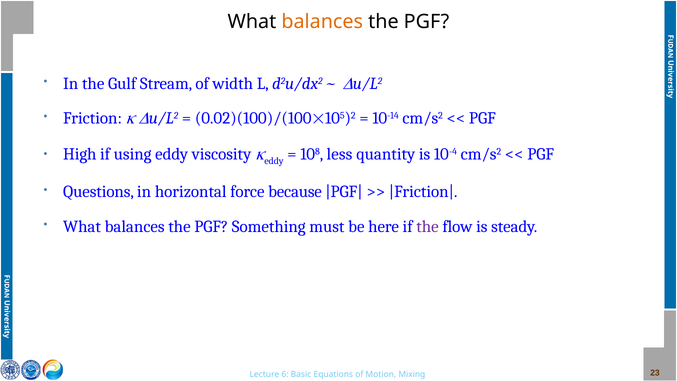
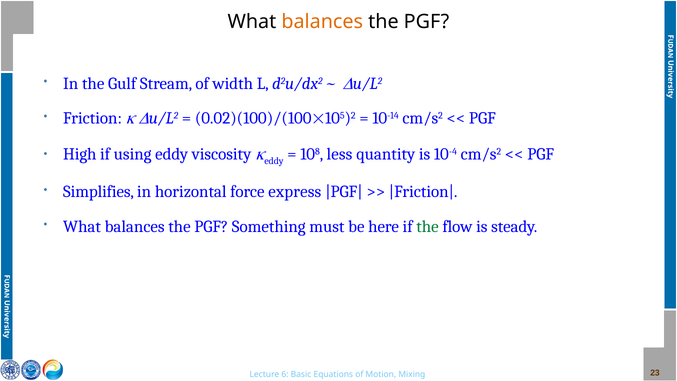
Questions: Questions -> Simplifies
because: because -> express
the at (428, 226) colour: purple -> green
